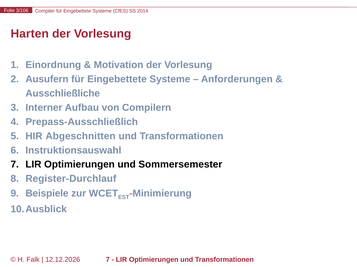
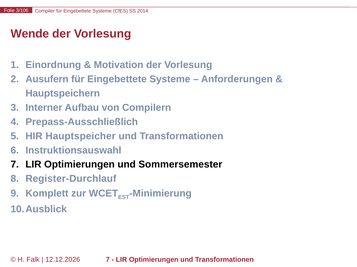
Harten: Harten -> Wende
Ausschließliche: Ausschließliche -> Hauptspeichern
Abgeschnitten: Abgeschnitten -> Hauptspeicher
Beispiele: Beispiele -> Komplett
